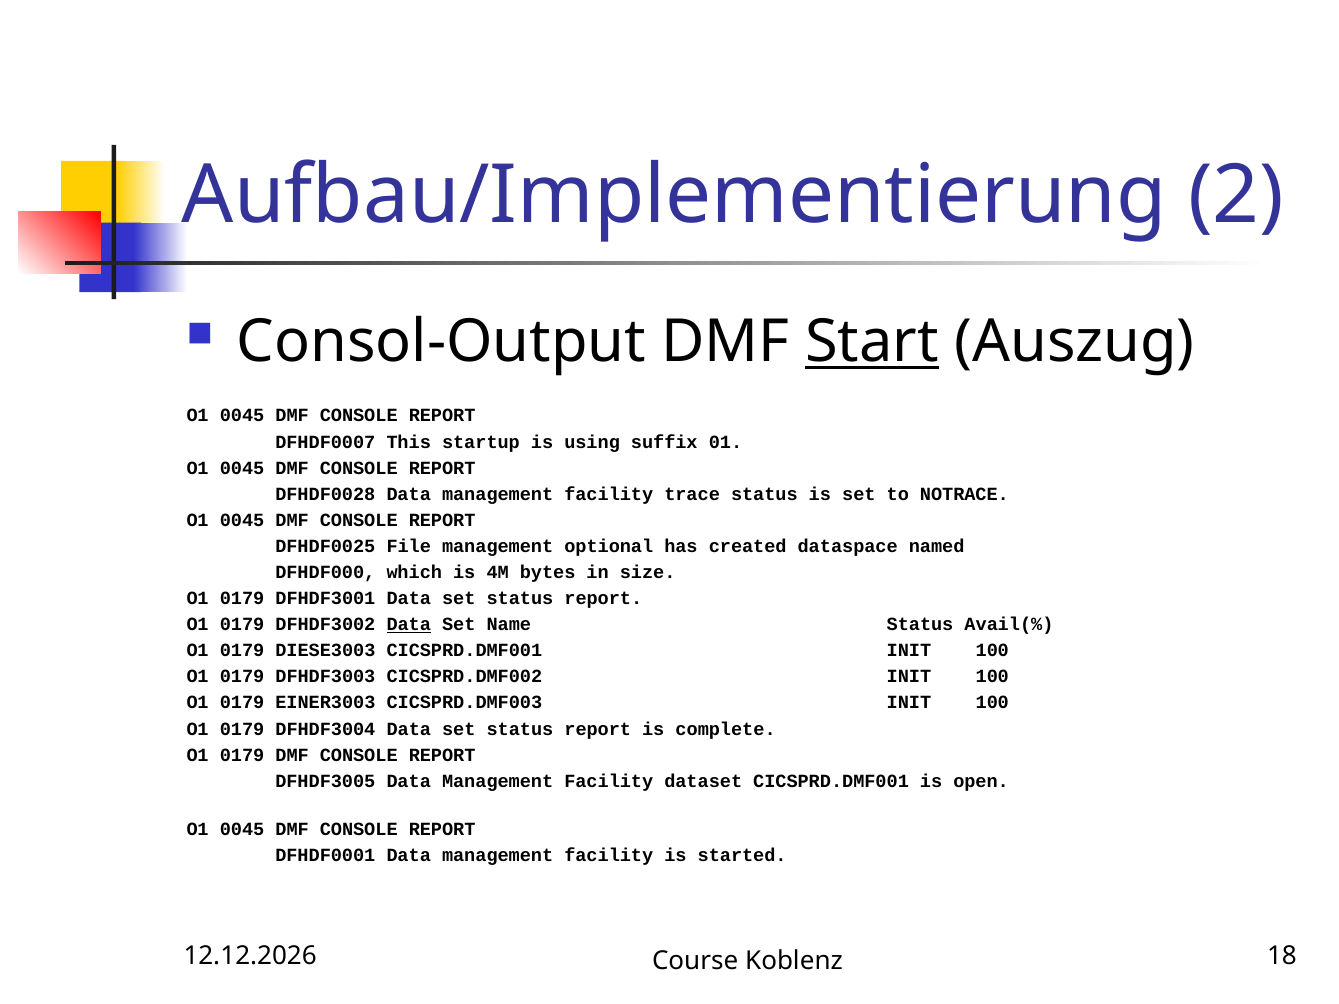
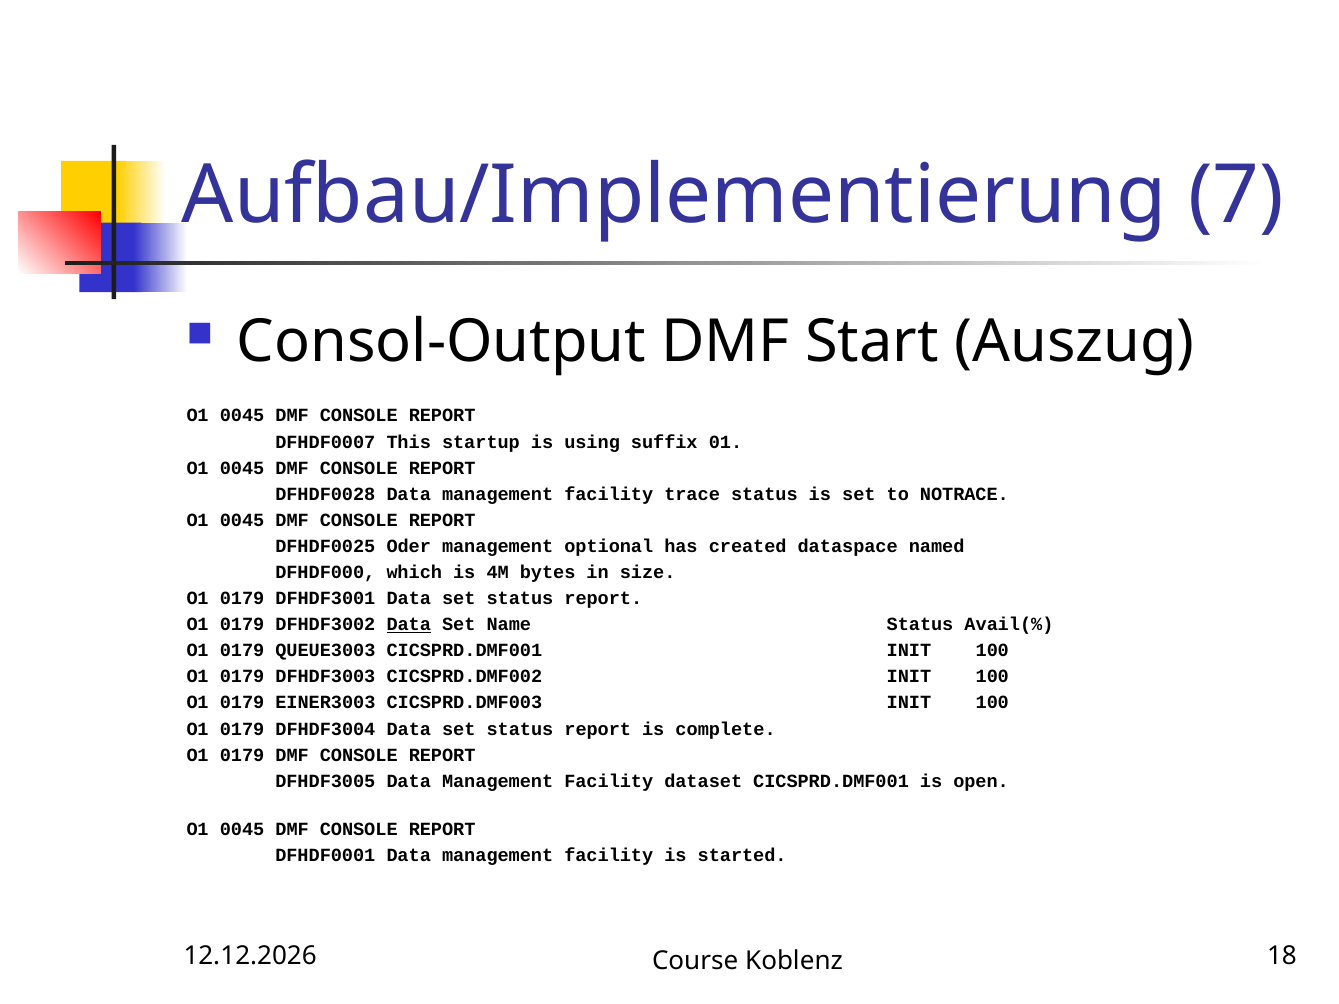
2: 2 -> 7
Start underline: present -> none
File: File -> Oder
DIESE3003: DIESE3003 -> QUEUE3003
